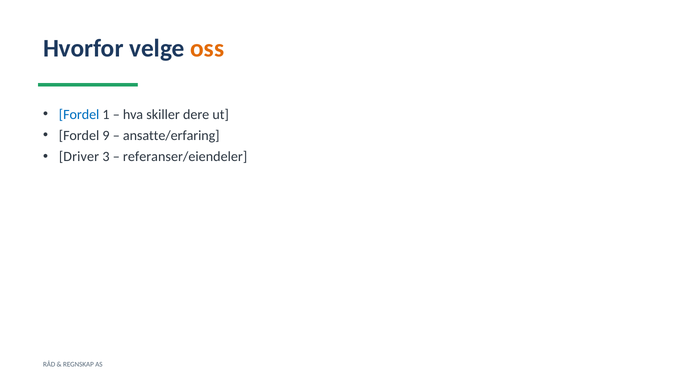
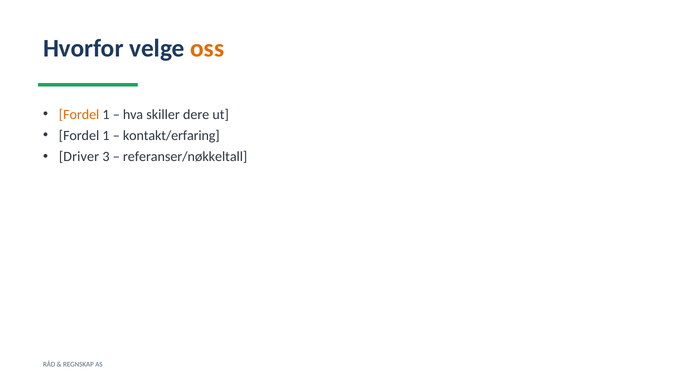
Fordel at (79, 114) colour: blue -> orange
9 at (106, 136): 9 -> 1
ansatte/erfaring: ansatte/erfaring -> kontakt/erfaring
referanser/eiendeler: referanser/eiendeler -> referanser/nøkkeltall
